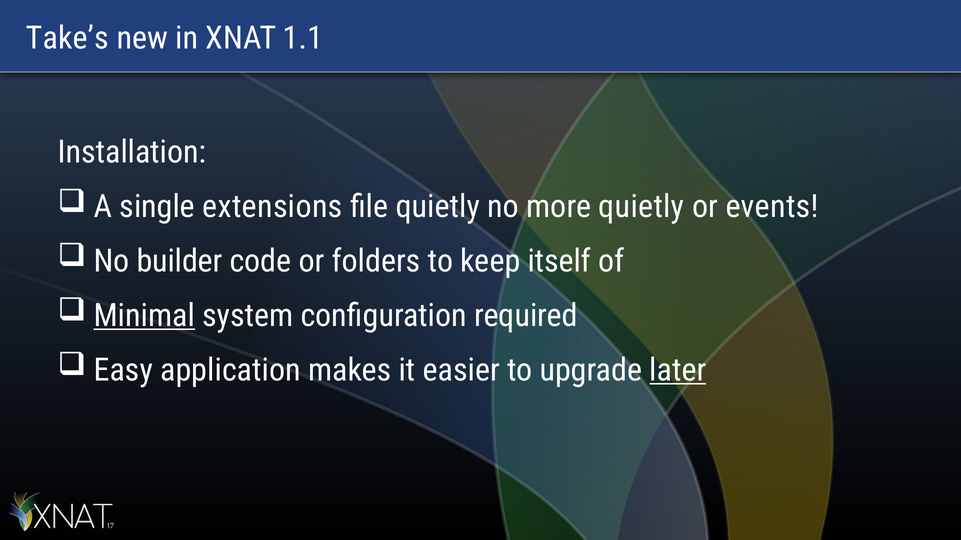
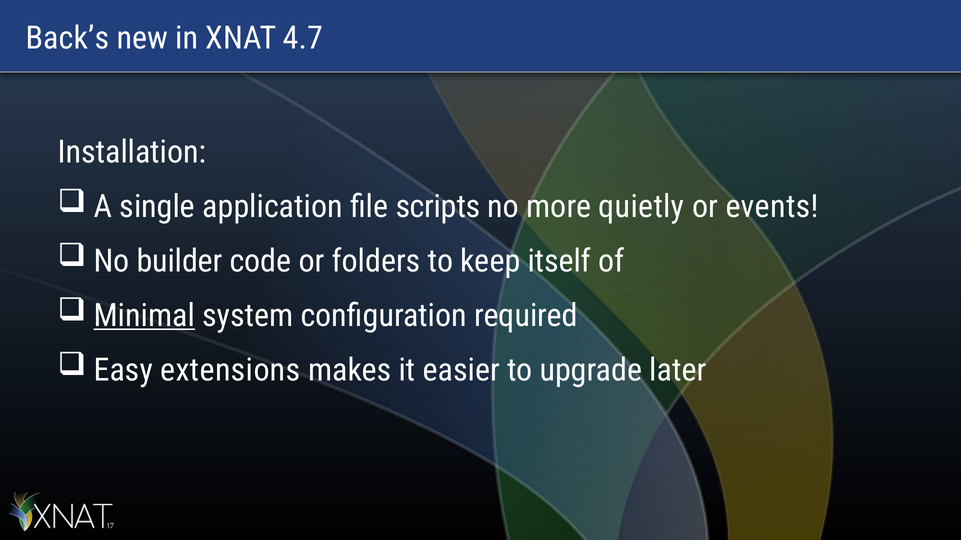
Take’s: Take’s -> Back’s
1.1: 1.1 -> 4.7
extensions: extensions -> application
file quietly: quietly -> scripts
application: application -> extensions
later underline: present -> none
